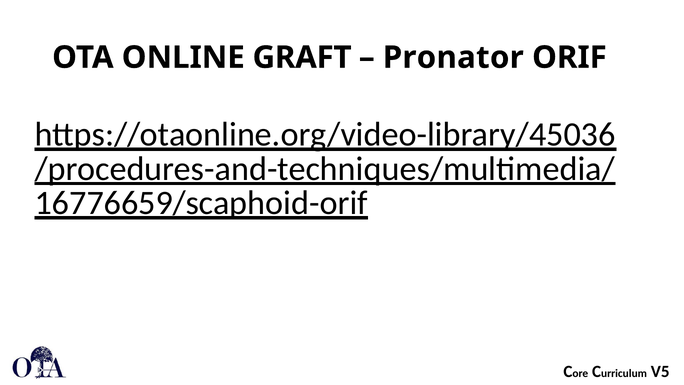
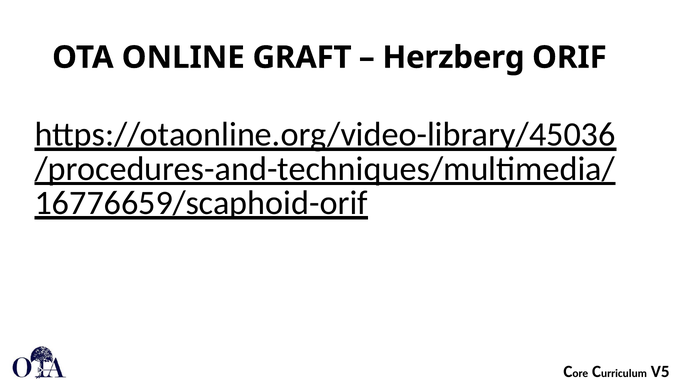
Pronator: Pronator -> Herzberg
